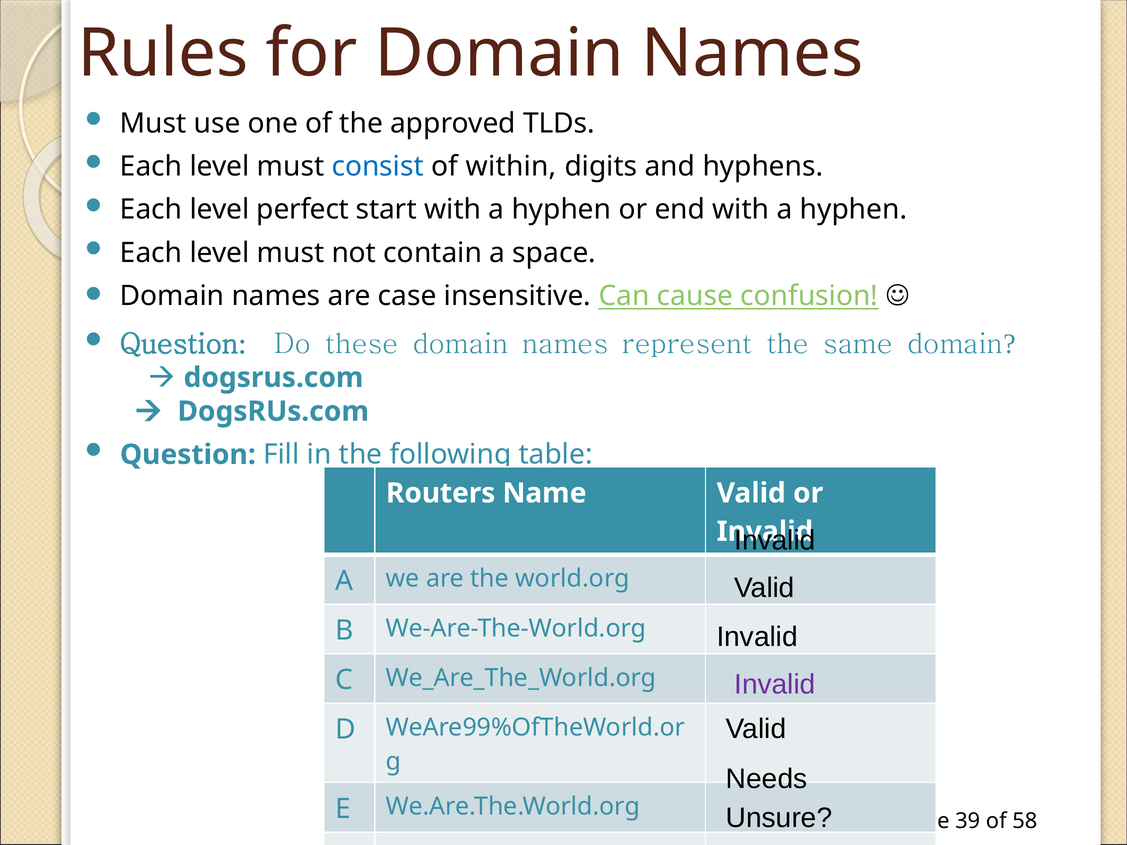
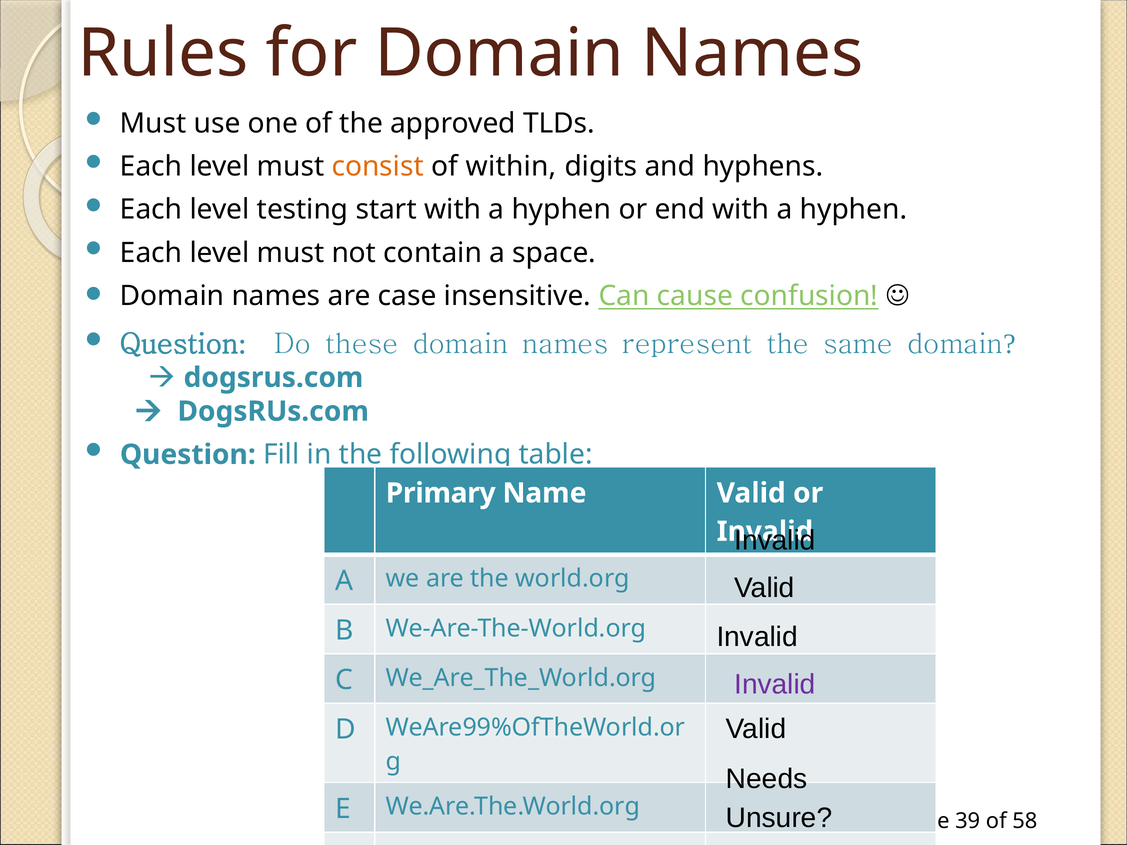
consist colour: blue -> orange
perfect: perfect -> testing
Routers: Routers -> Primary
